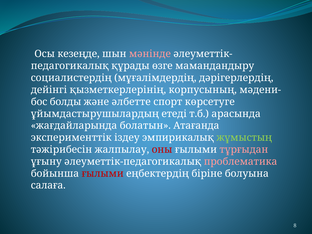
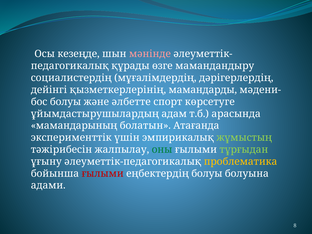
корпусының: корпусының -> мамандарды
болды at (66, 102): болды -> болуы
етеді: етеді -> адам
жағдайларында: жағдайларында -> мамандарының
іздеу: іздеу -> үшін
оны colour: red -> green
тұрғыдан colour: pink -> light green
проблематика colour: pink -> yellow
еңбектердің біріне: біріне -> болуы
салаға: салаға -> адами
